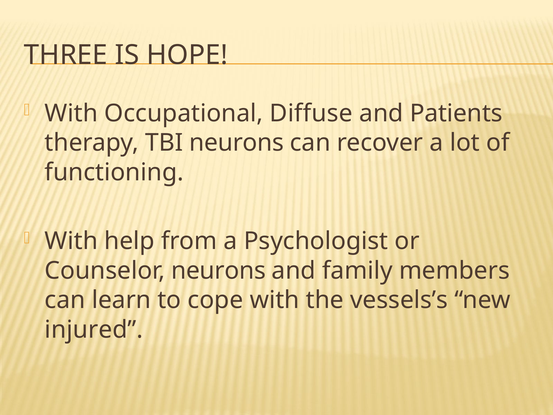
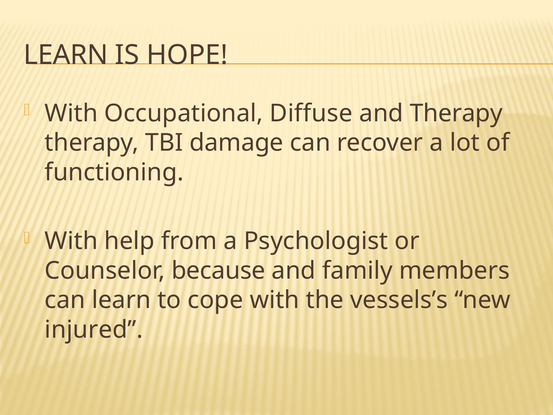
THREE at (66, 55): THREE -> LEARN
and Patients: Patients -> Therapy
TBI neurons: neurons -> damage
Counselor neurons: neurons -> because
